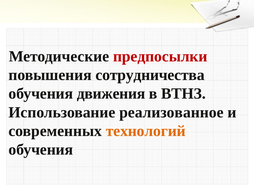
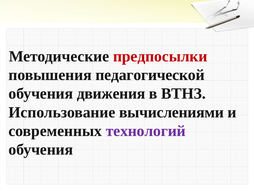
сотрудничества: сотрудничества -> педагогической
реализованное: реализованное -> вычислениями
технологий colour: orange -> purple
